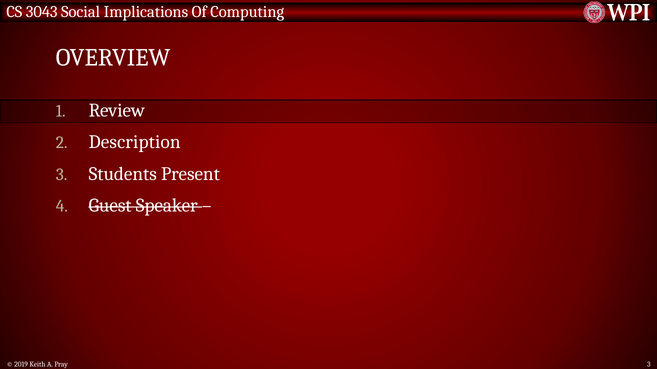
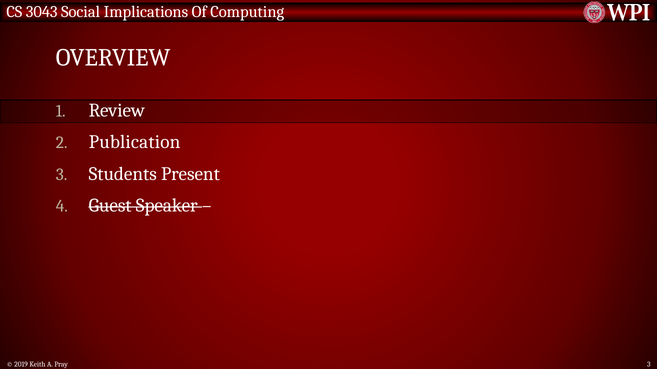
Description: Description -> Publication
